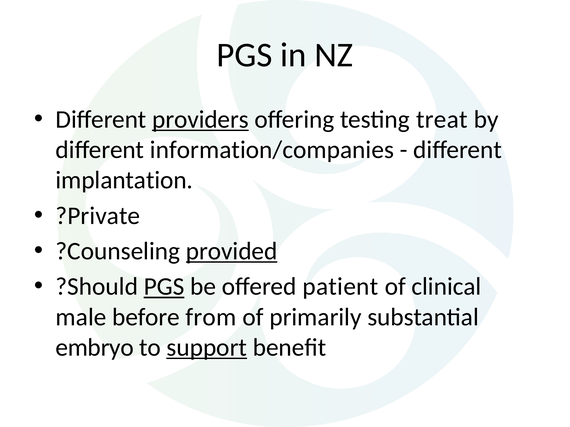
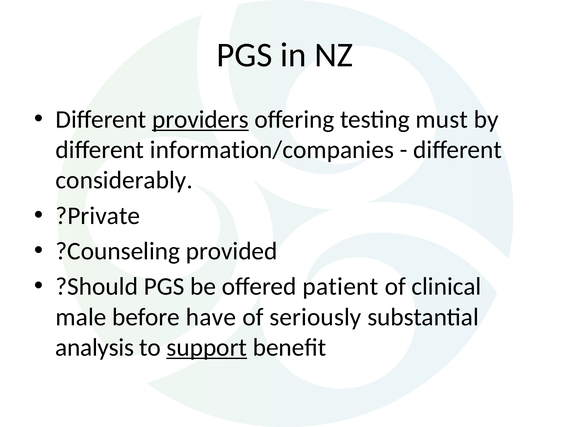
treat: treat -> must
implantation: implantation -> considerably
provided underline: present -> none
PGS at (164, 287) underline: present -> none
from: from -> have
primarily: primarily -> seriously
embryo: embryo -> analysis
